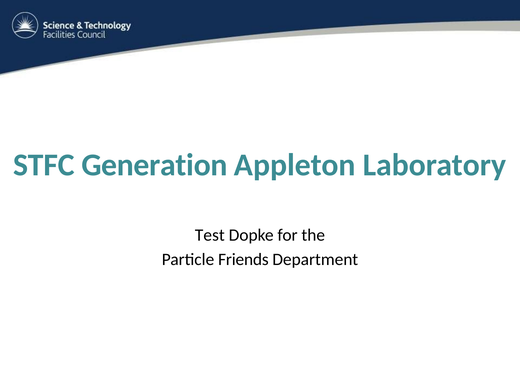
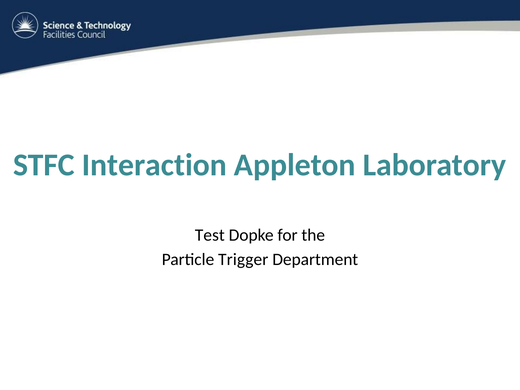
Generation: Generation -> Interaction
Friends: Friends -> Trigger
